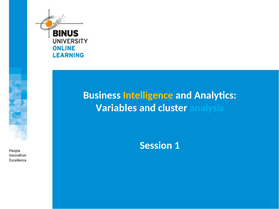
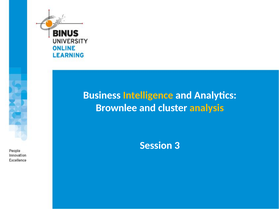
Variables: Variables -> Brownlee
analysis colour: light blue -> yellow
1: 1 -> 3
